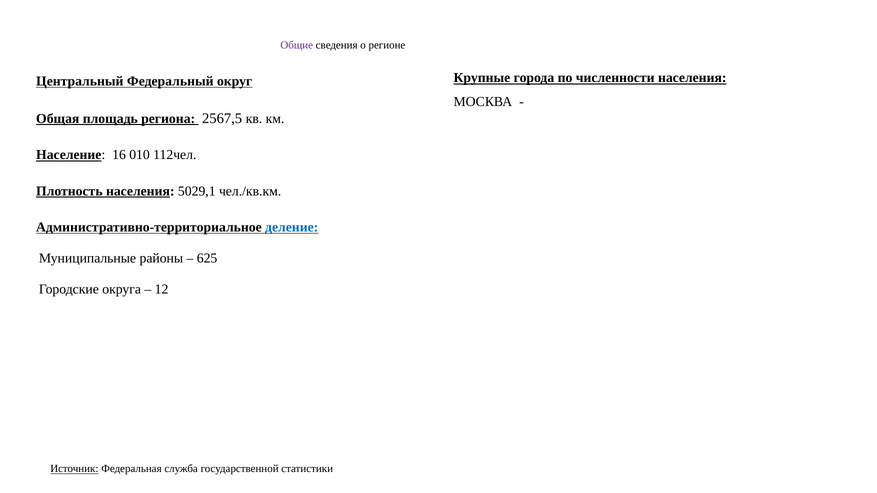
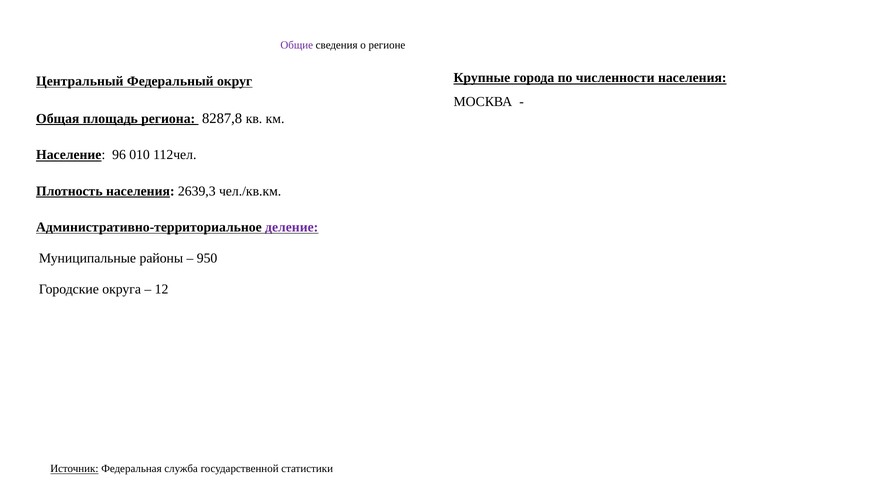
2567,5: 2567,5 -> 8287,8
16: 16 -> 96
5029,1: 5029,1 -> 2639,3
деление colour: blue -> purple
625: 625 -> 950
